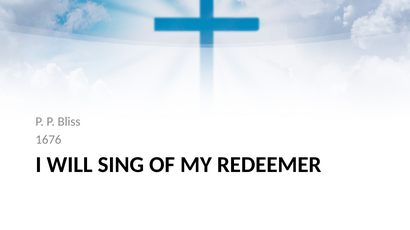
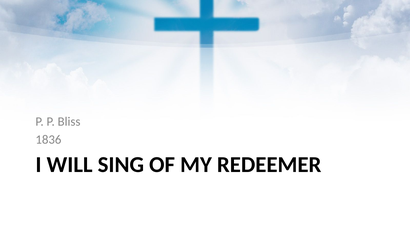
1676: 1676 -> 1836
